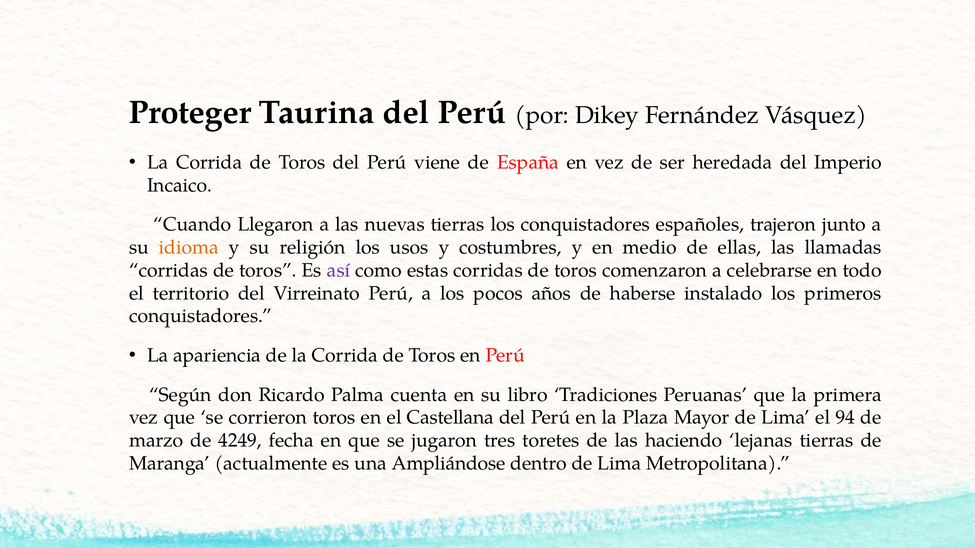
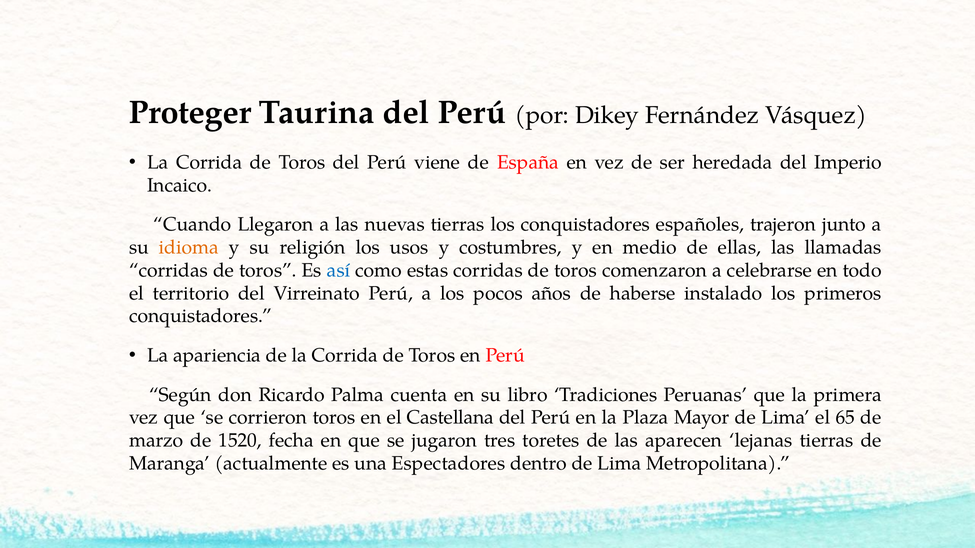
así colour: purple -> blue
94: 94 -> 65
4249: 4249 -> 1520
haciendo: haciendo -> aparecen
Ampliándose: Ampliándose -> Espectadores
